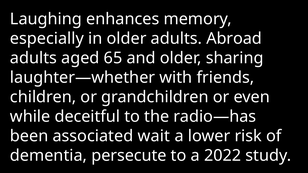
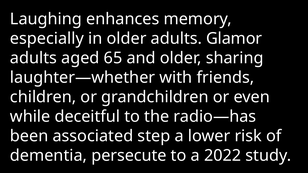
Abroad: Abroad -> Glamor
wait: wait -> step
